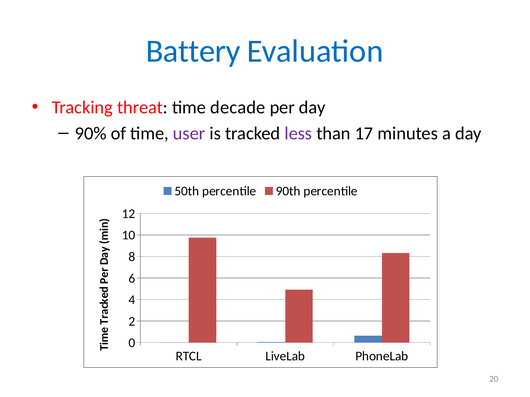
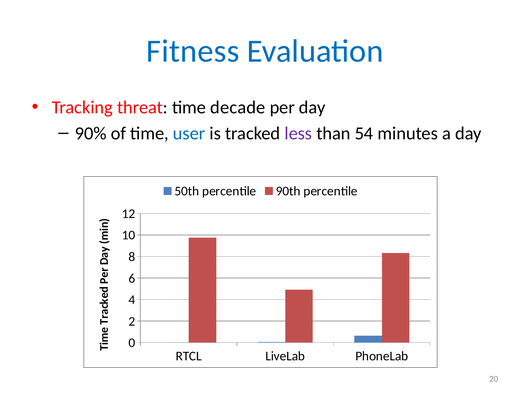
Battery: Battery -> Fitness
user colour: purple -> blue
17: 17 -> 54
